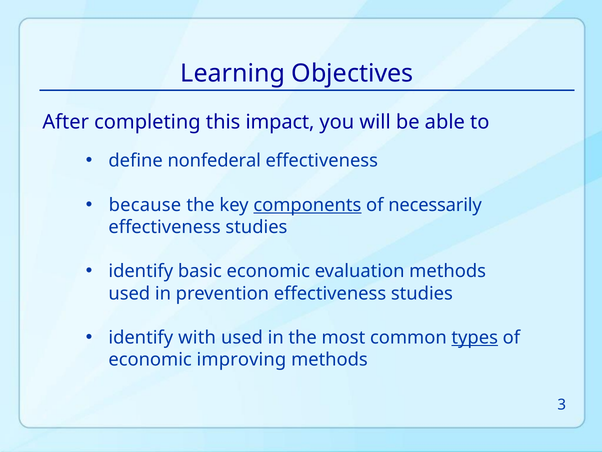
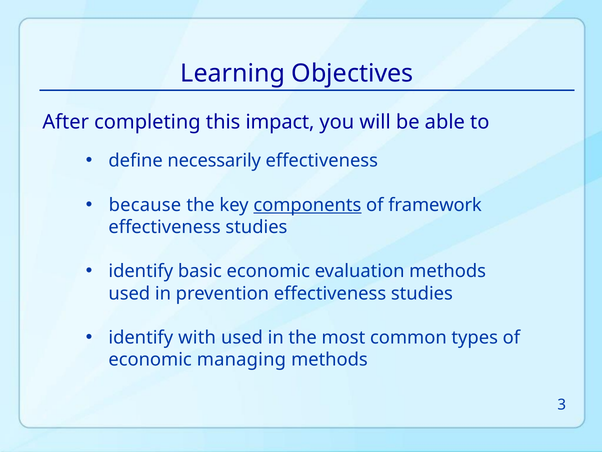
nonfederal: nonfederal -> necessarily
necessarily: necessarily -> framework
types underline: present -> none
improving: improving -> managing
